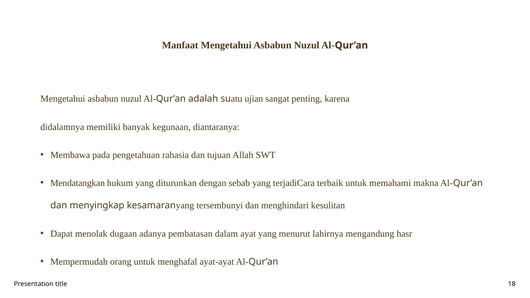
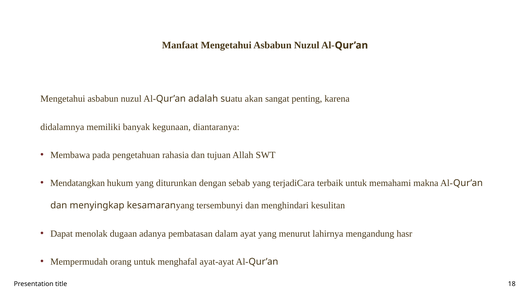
ujian: ujian -> akan
